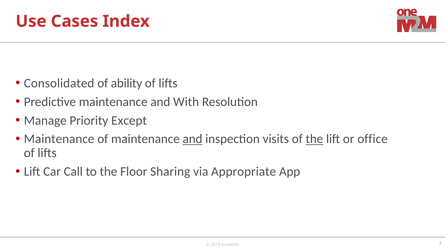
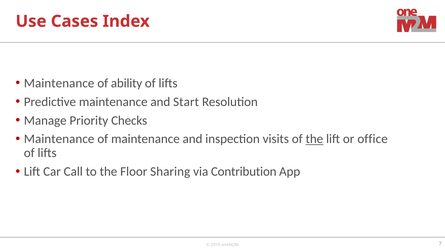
Consolidated at (59, 83): Consolidated -> Maintenance
With: With -> Start
Except: Except -> Checks
and at (193, 139) underline: present -> none
Appropriate: Appropriate -> Contribution
